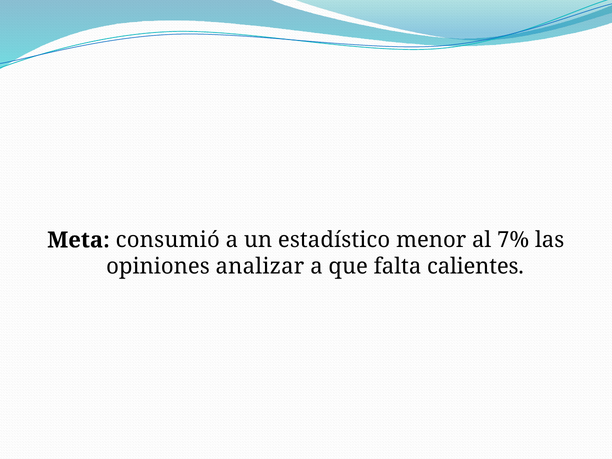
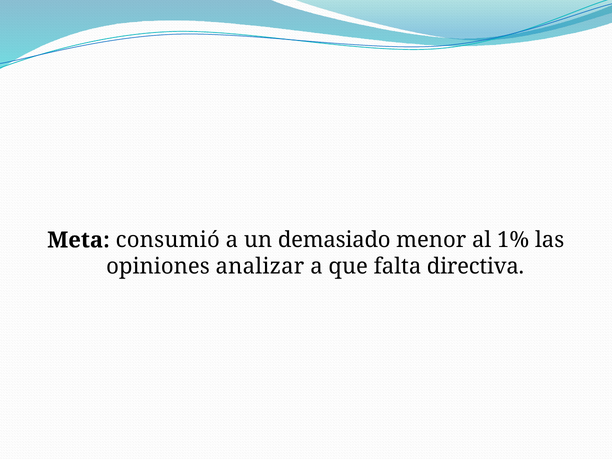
estadístico: estadístico -> demasiado
7%: 7% -> 1%
calientes: calientes -> directiva
